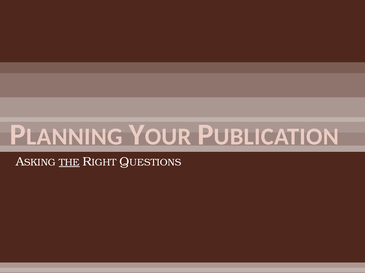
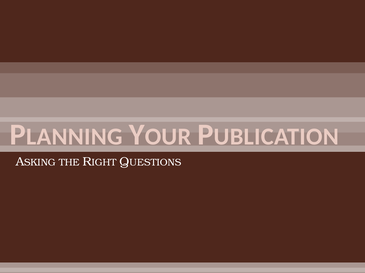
THE underline: present -> none
